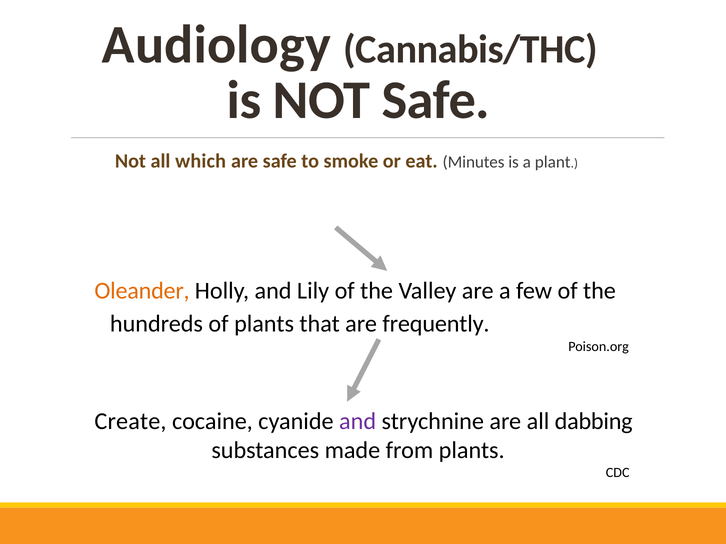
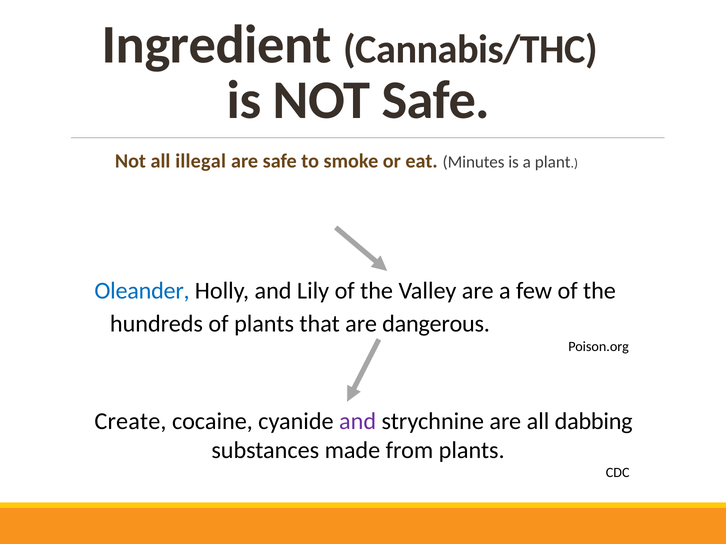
Audiology: Audiology -> Ingredient
which: which -> illegal
Oleander colour: orange -> blue
frequently: frequently -> dangerous
